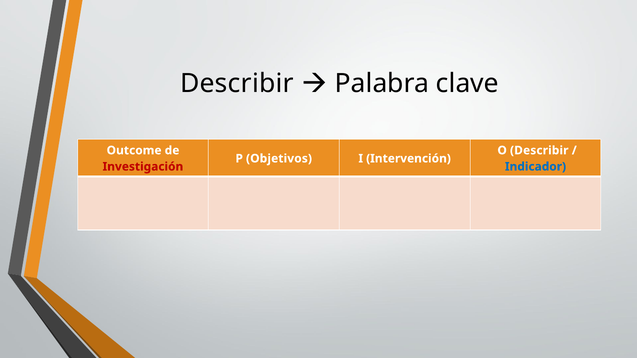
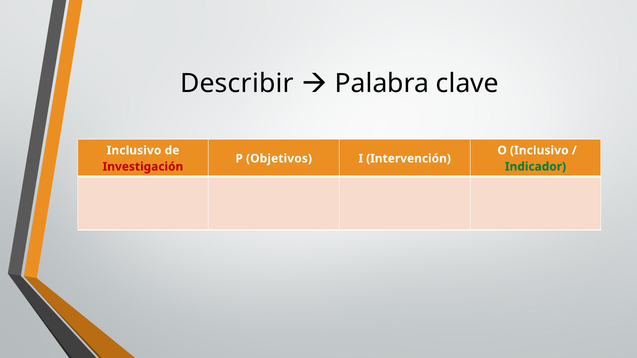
Outcome at (134, 151): Outcome -> Inclusivo
O Describir: Describir -> Inclusivo
Indicador colour: blue -> green
